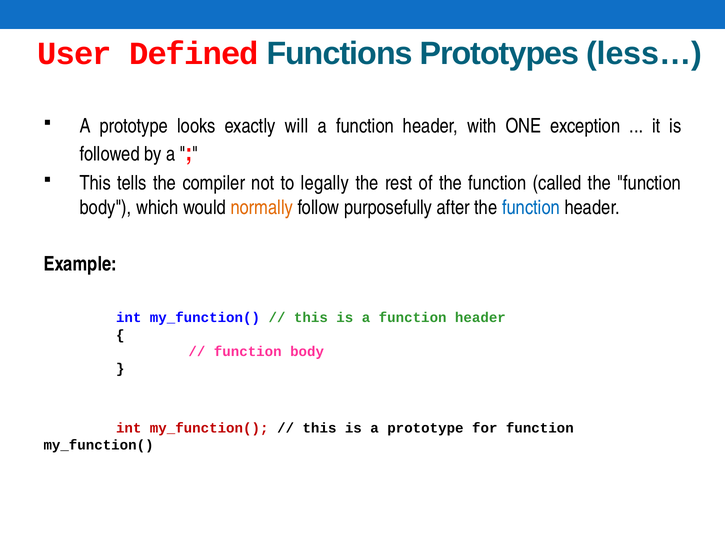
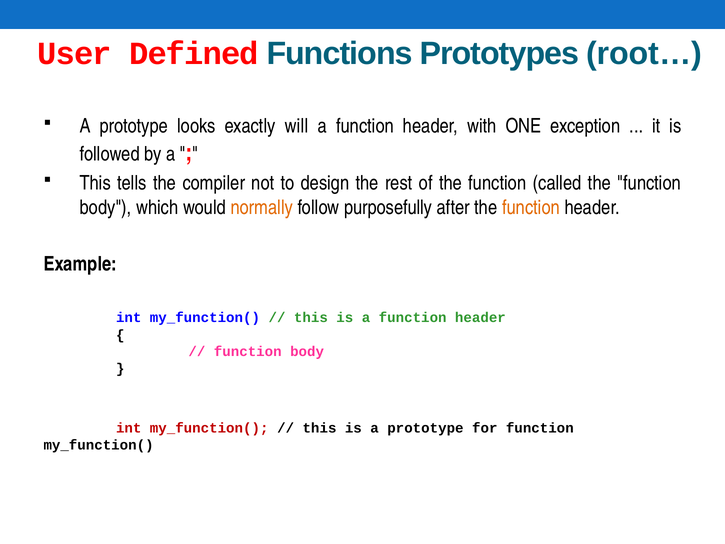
less…: less… -> root…
legally: legally -> design
function at (531, 207) colour: blue -> orange
